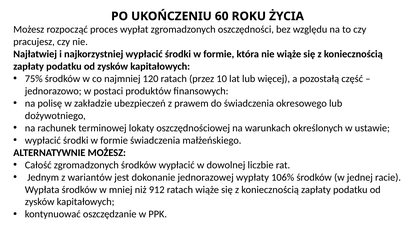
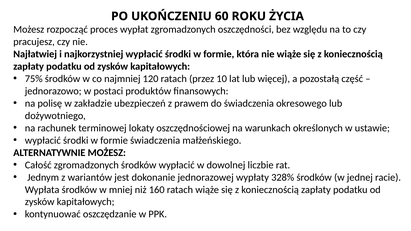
106%: 106% -> 328%
912: 912 -> 160
